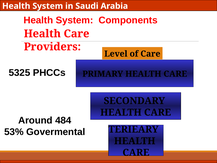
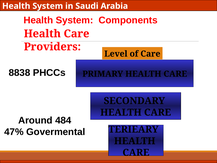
5325: 5325 -> 8838
53%: 53% -> 47%
